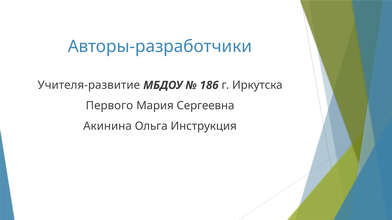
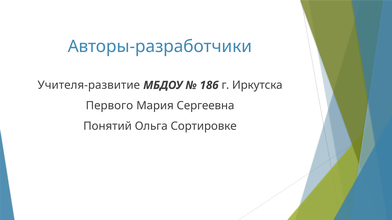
Акинина: Акинина -> Понятий
Инструкция: Инструкция -> Сортировке
